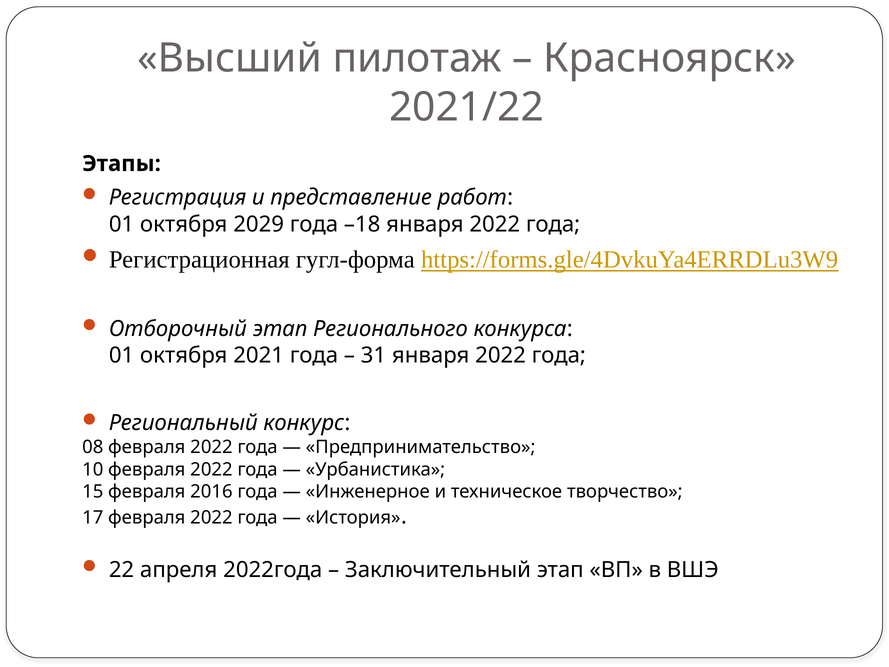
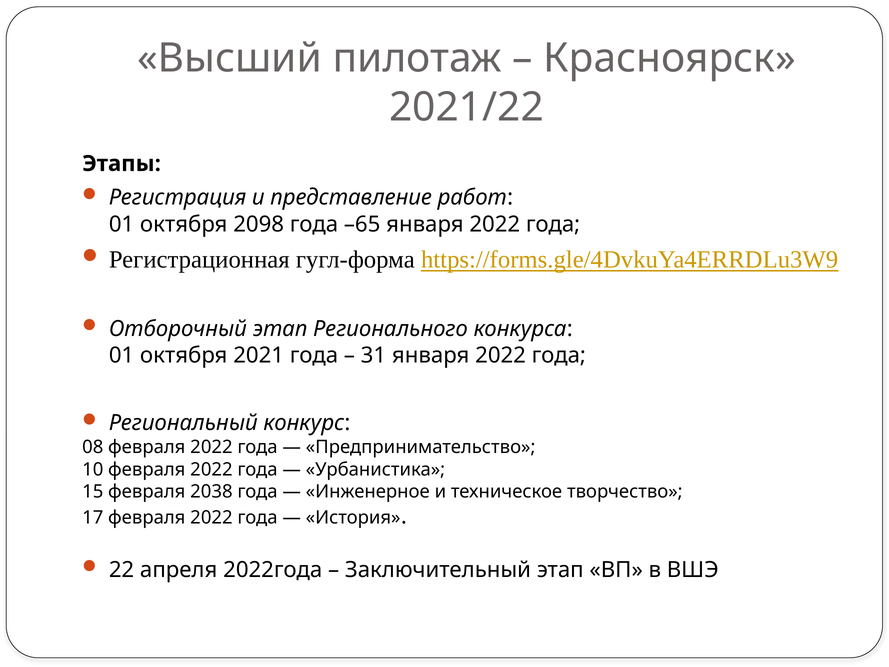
2029: 2029 -> 2098
–18: –18 -> –65
2016: 2016 -> 2038
